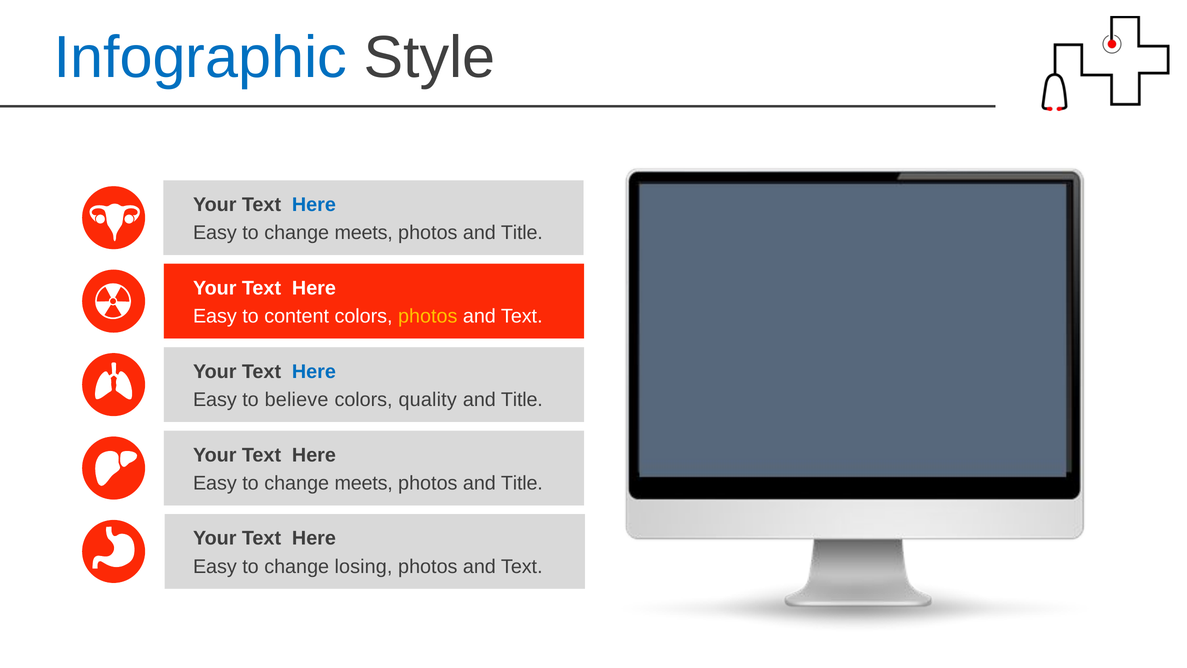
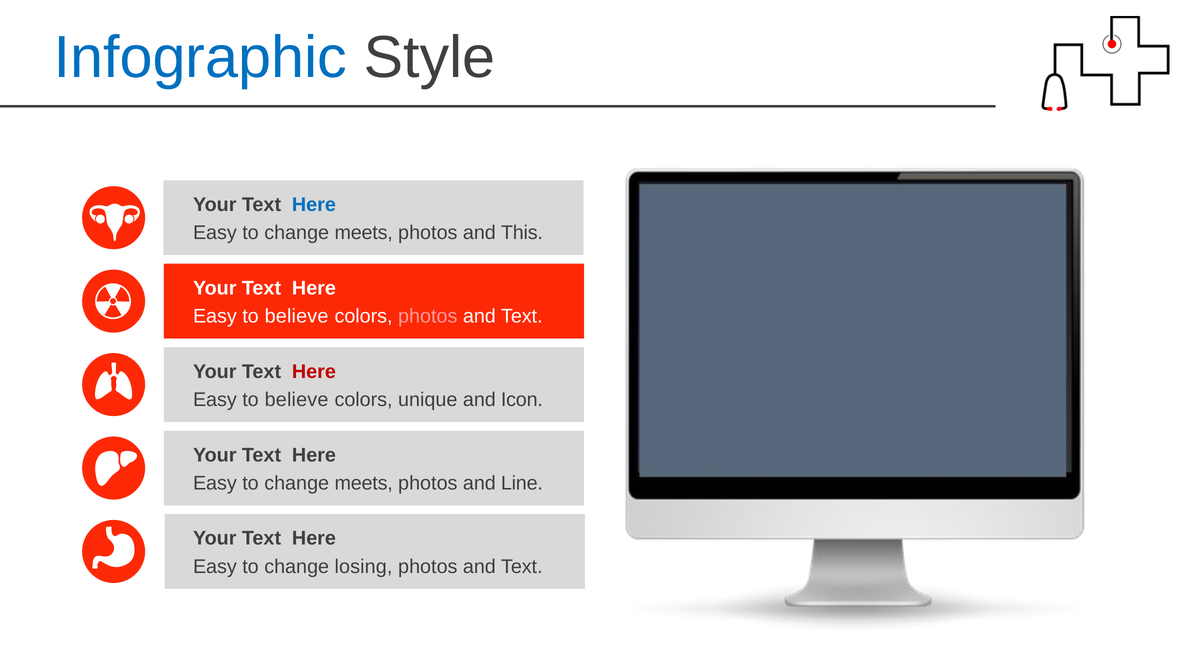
Title at (522, 233): Title -> This
content at (297, 316): content -> believe
photos at (428, 316) colour: yellow -> pink
Here at (314, 371) colour: blue -> red
quality: quality -> unique
Title at (522, 400): Title -> Icon
Title at (522, 483): Title -> Line
